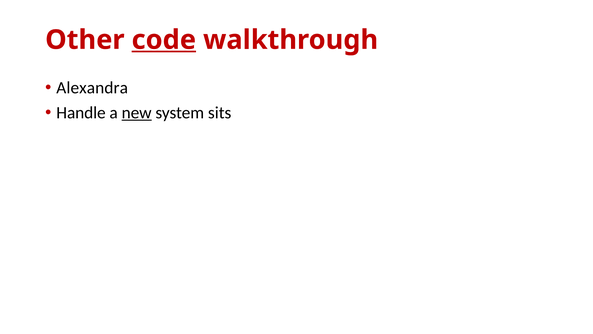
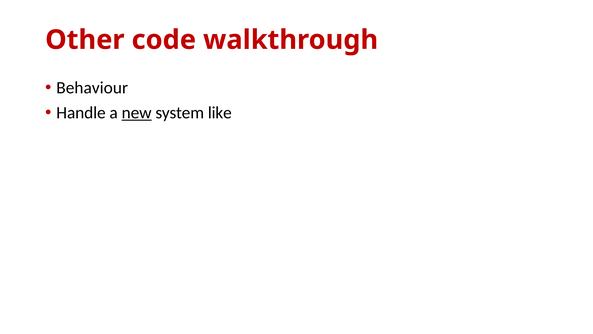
code underline: present -> none
Alexandra: Alexandra -> Behaviour
sits: sits -> like
